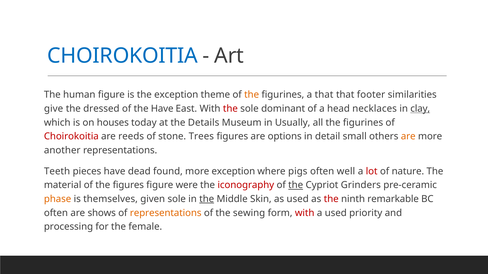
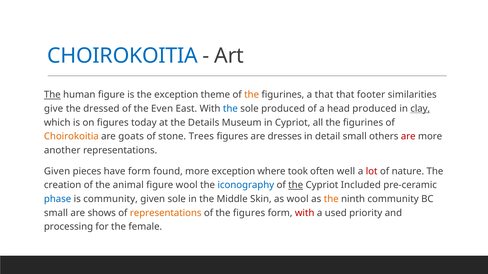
The at (52, 95) underline: none -> present
the Have: Have -> Even
the at (230, 109) colour: red -> blue
sole dominant: dominant -> produced
head necklaces: necklaces -> produced
on houses: houses -> figures
in Usually: Usually -> Cypriot
Choirokoitia at (71, 137) colour: red -> orange
reeds: reeds -> goats
options: options -> dresses
are at (408, 137) colour: orange -> red
Teeth at (57, 172): Teeth -> Given
have dead: dead -> form
pigs: pigs -> took
material: material -> creation
the figures: figures -> animal
figure were: were -> wool
iconography colour: red -> blue
Grinders: Grinders -> Included
phase colour: orange -> blue
is themselves: themselves -> community
the at (207, 199) underline: present -> none
as used: used -> wool
the at (331, 199) colour: red -> orange
ninth remarkable: remarkable -> community
often at (56, 213): often -> small
the sewing: sewing -> figures
